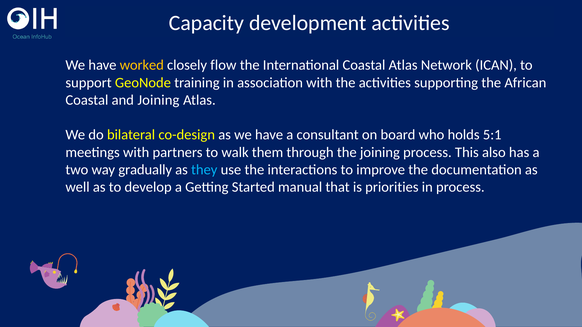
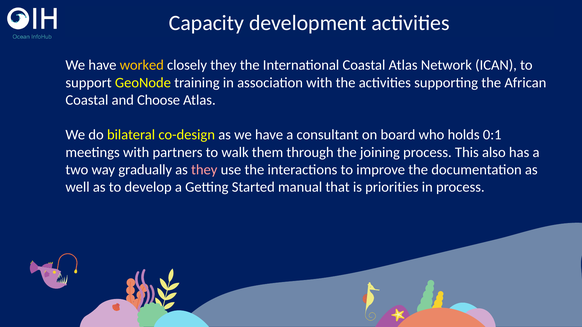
closely flow: flow -> they
and Joining: Joining -> Choose
5:1: 5:1 -> 0:1
they at (204, 170) colour: light blue -> pink
